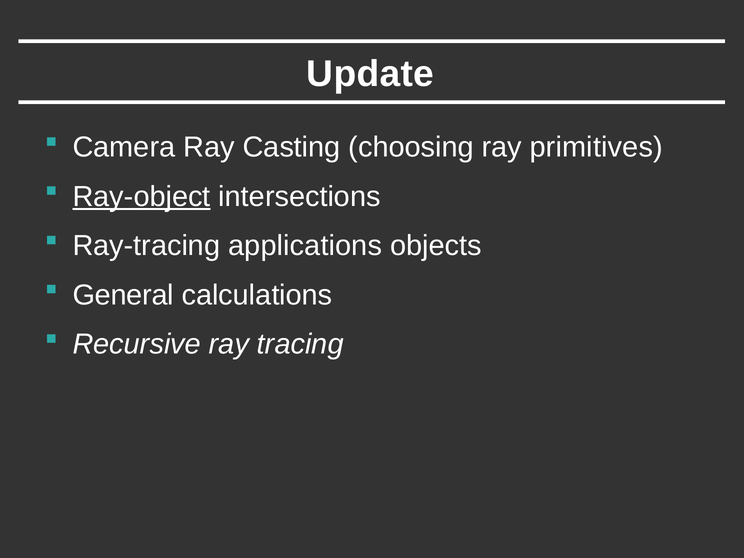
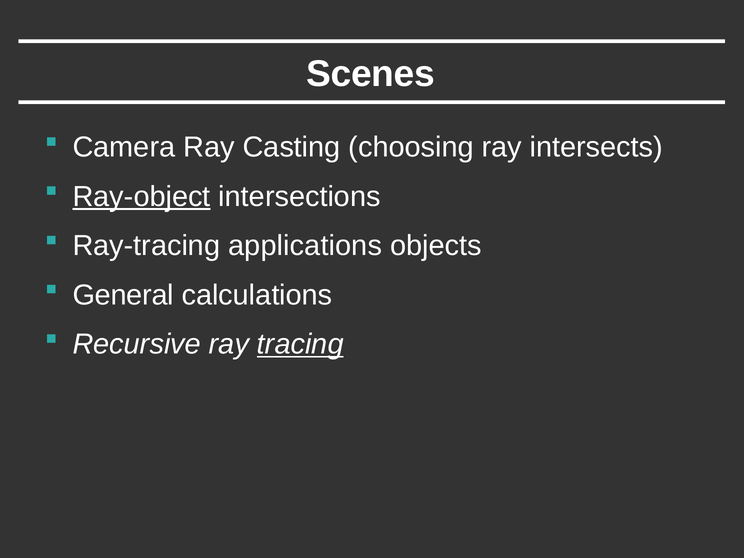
Update: Update -> Scenes
primitives: primitives -> intersects
tracing underline: none -> present
